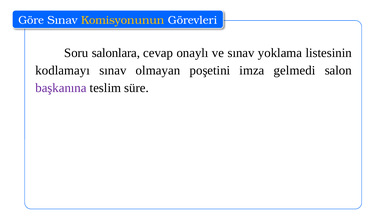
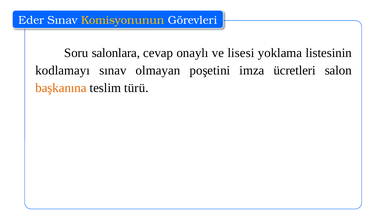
Göre: Göre -> Eder
ve sınav: sınav -> lisesi
gelmedi: gelmedi -> ücretleri
başkanına colour: purple -> orange
süre: süre -> türü
